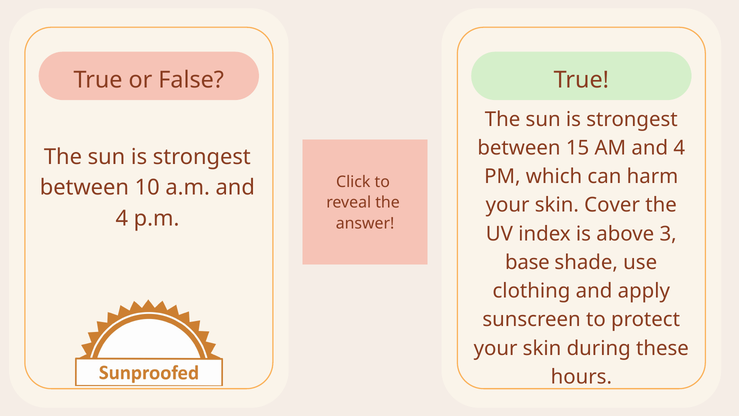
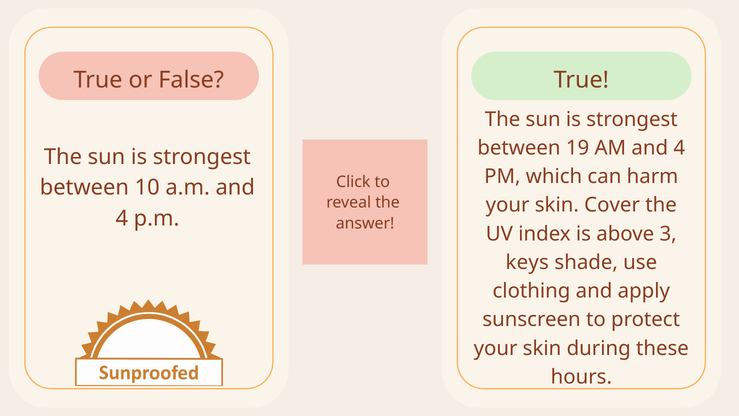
15: 15 -> 19
base: base -> keys
